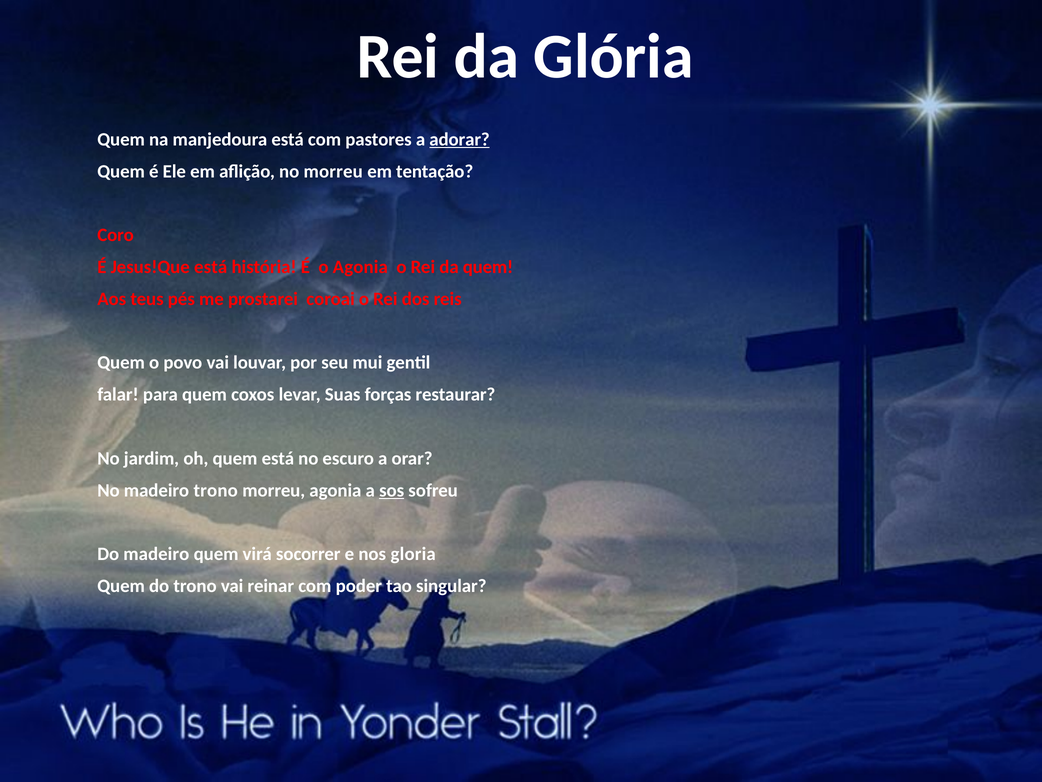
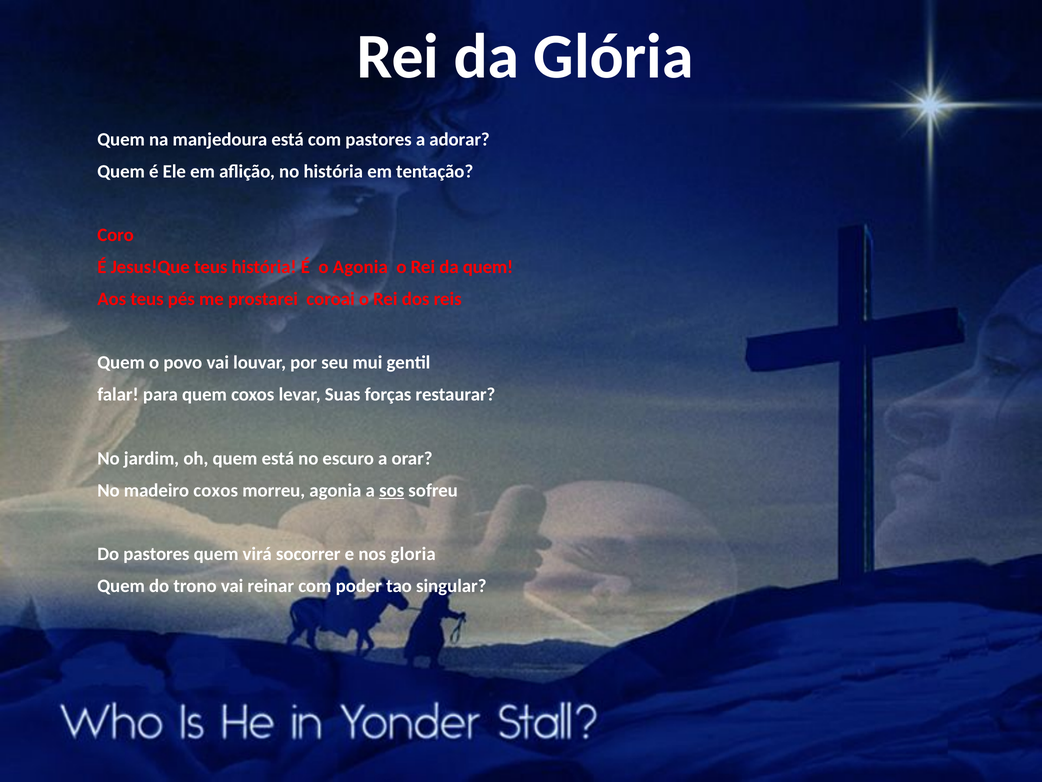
adorar underline: present -> none
no morreu: morreu -> história
Jesus!Que está: está -> teus
madeiro trono: trono -> coxos
Do madeiro: madeiro -> pastores
